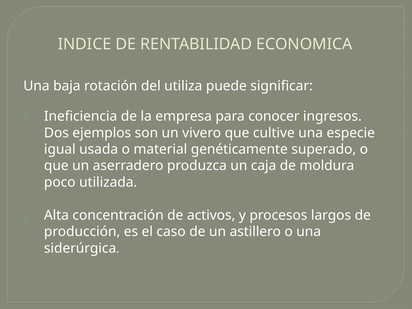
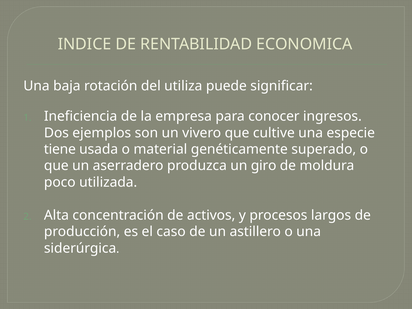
igual: igual -> tiene
caja: caja -> giro
